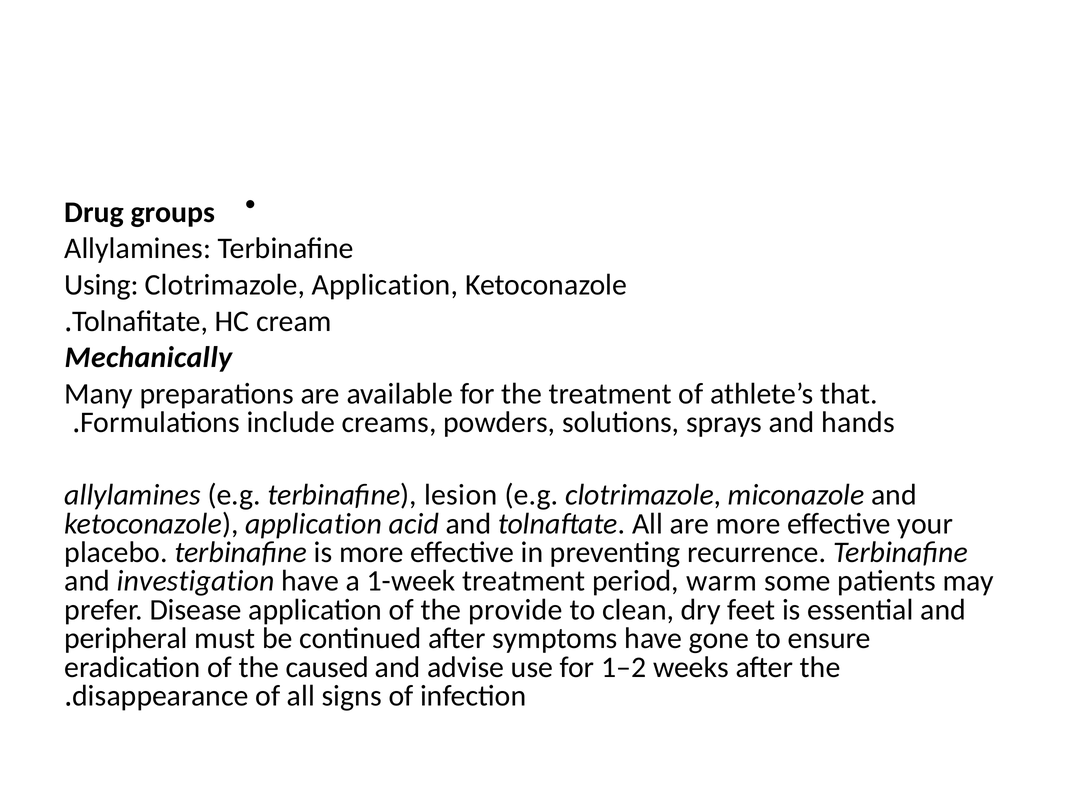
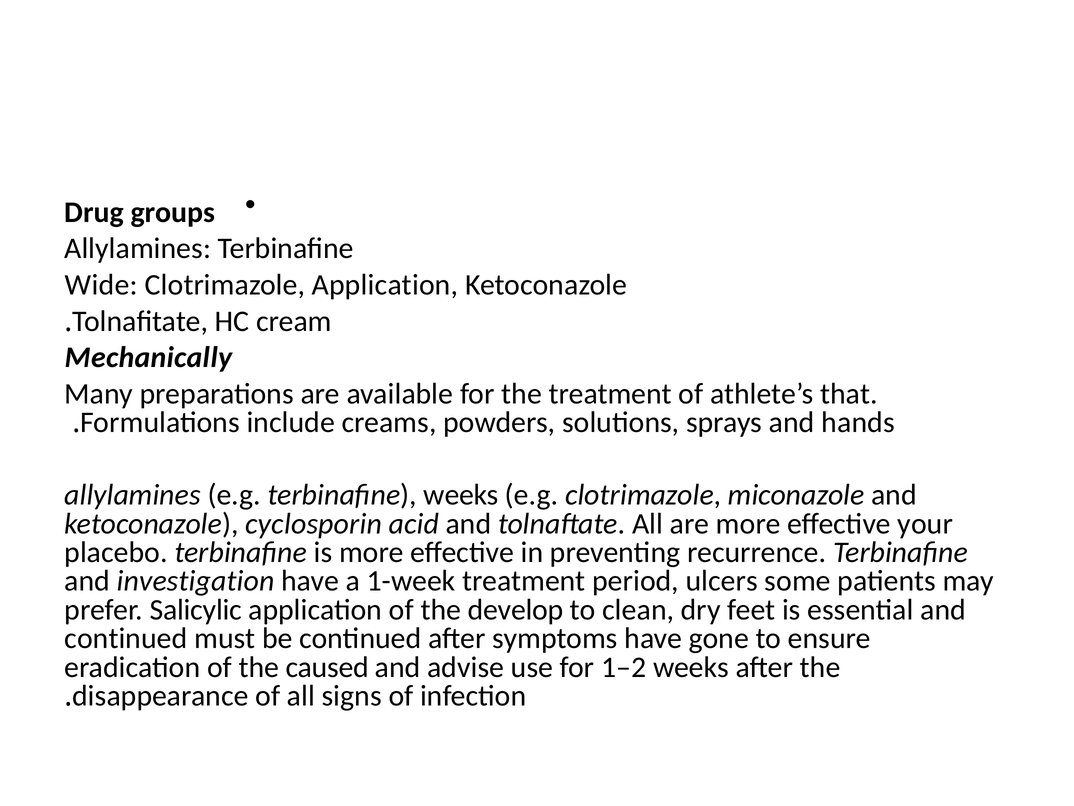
Using: Using -> Wide
terbinafine lesion: lesion -> weeks
ketoconazole application: application -> cyclosporin
warm: warm -> ulcers
Disease: Disease -> Salicylic
provide: provide -> develop
peripheral at (126, 638): peripheral -> continued
